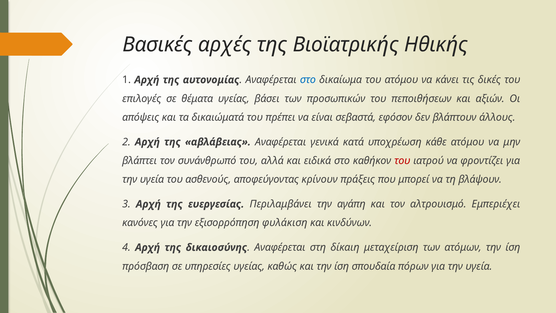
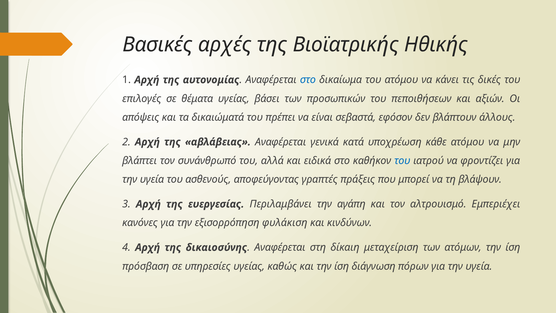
του at (402, 161) colour: red -> blue
κρίνουν: κρίνουν -> γραπτές
σπουδαία: σπουδαία -> διάγνωση
